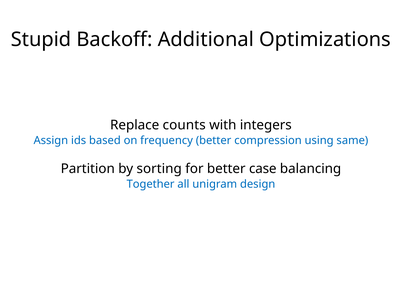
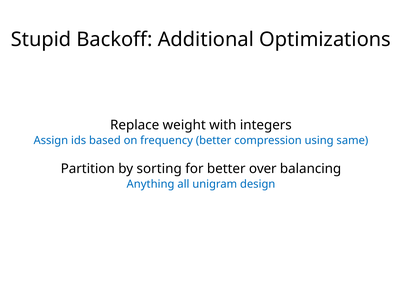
counts: counts -> weight
case: case -> over
Together: Together -> Anything
